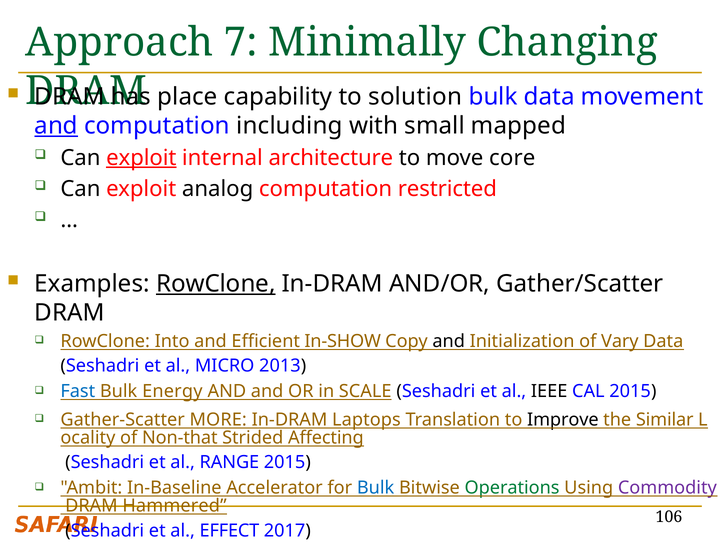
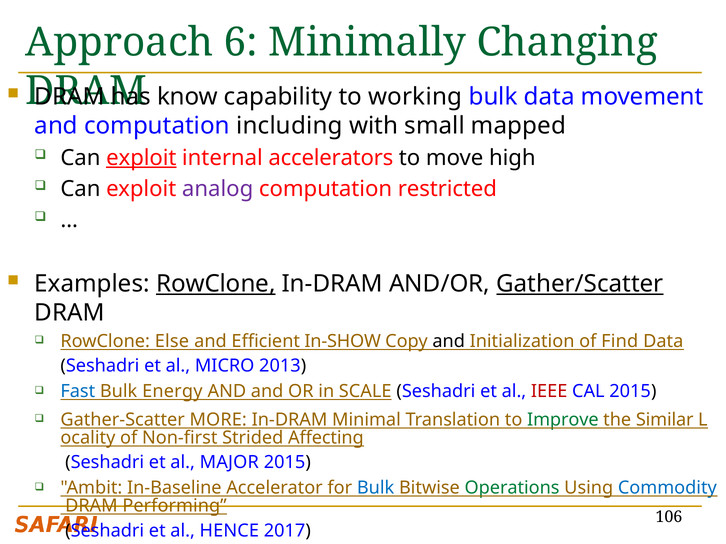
7: 7 -> 6
place: place -> know
solution: solution -> working
and at (56, 126) underline: present -> none
architecture: architecture -> accelerators
core: core -> high
analog colour: black -> purple
Gather/Scatter underline: none -> present
Into: Into -> Else
Vary: Vary -> Find
IEEE colour: black -> red
Laptops: Laptops -> Minimal
Improve colour: black -> green
Non-that: Non-that -> Non-first
RANGE: RANGE -> MAJOR
Commodity colour: purple -> blue
Hammered: Hammered -> Performing
EFFECT: EFFECT -> HENCE
